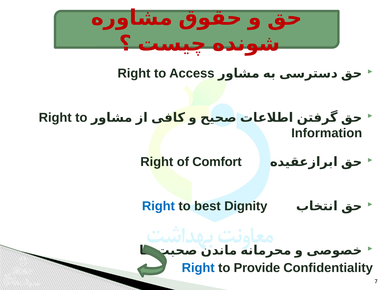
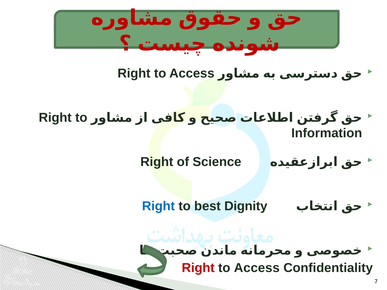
Comfort: Comfort -> Science
Right at (198, 268) colour: blue -> red
Provide at (257, 268): Provide -> Access
